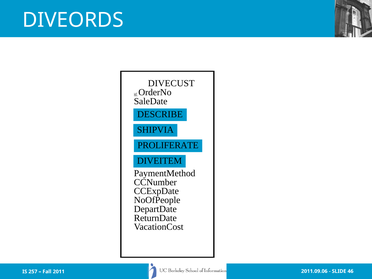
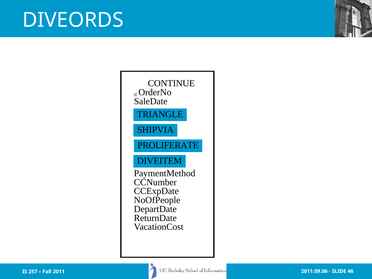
DIVECUST: DIVECUST -> CONTINUE
DESCRIBE: DESCRIBE -> TRIANGLE
